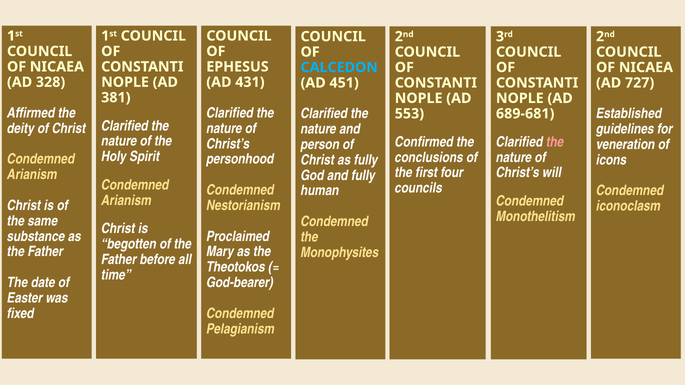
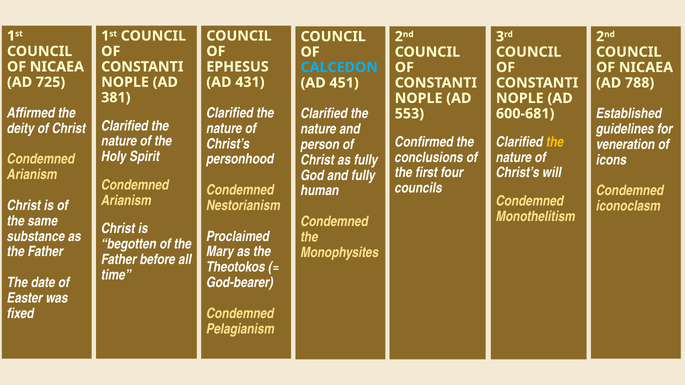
328: 328 -> 725
727: 727 -> 788
689-681: 689-681 -> 600-681
the at (555, 142) colour: pink -> yellow
